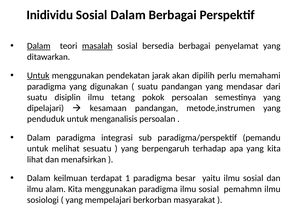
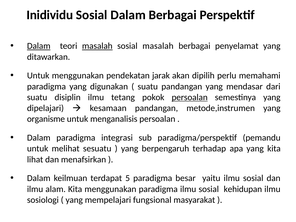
sosial bersedia: bersedia -> masalah
Untuk at (38, 76) underline: present -> none
persoalan at (190, 97) underline: none -> present
penduduk: penduduk -> organisme
1: 1 -> 5
pemahmn: pemahmn -> kehidupan
berkorban: berkorban -> fungsional
